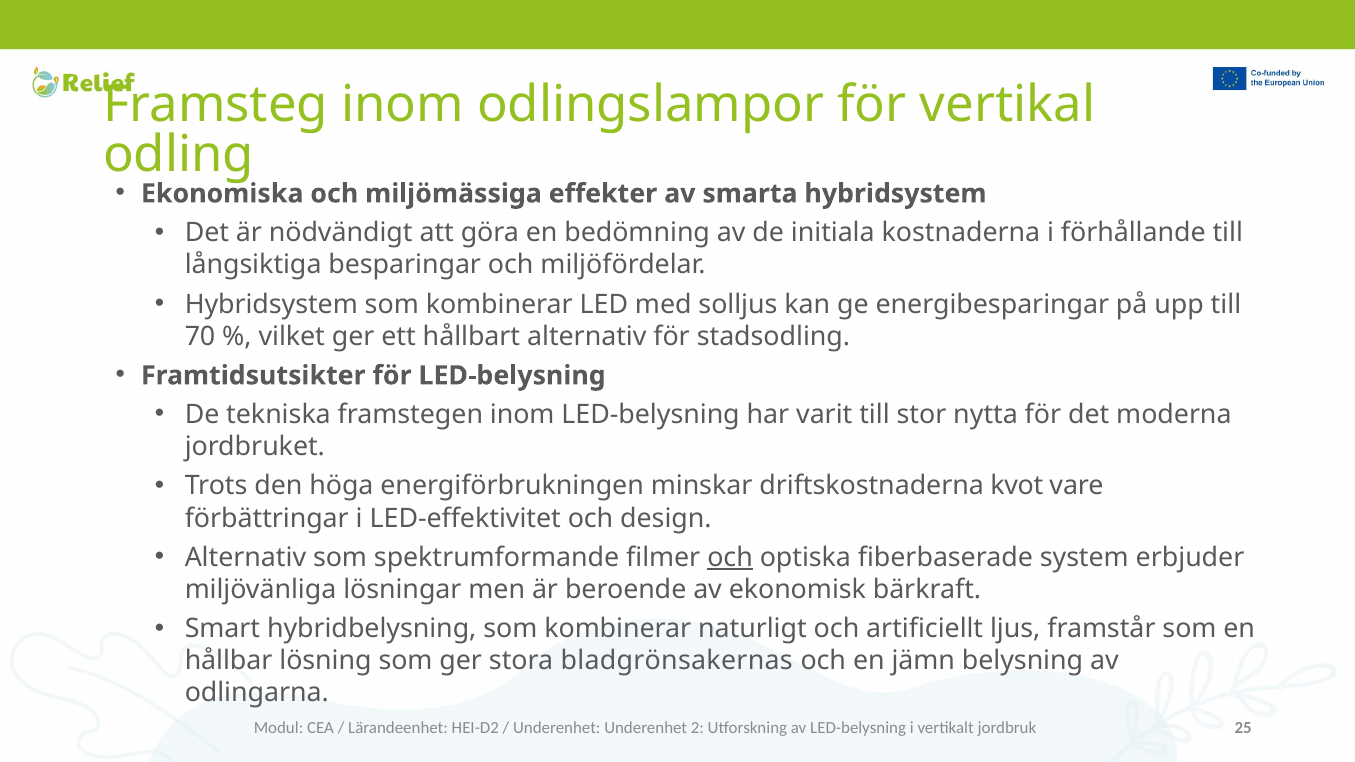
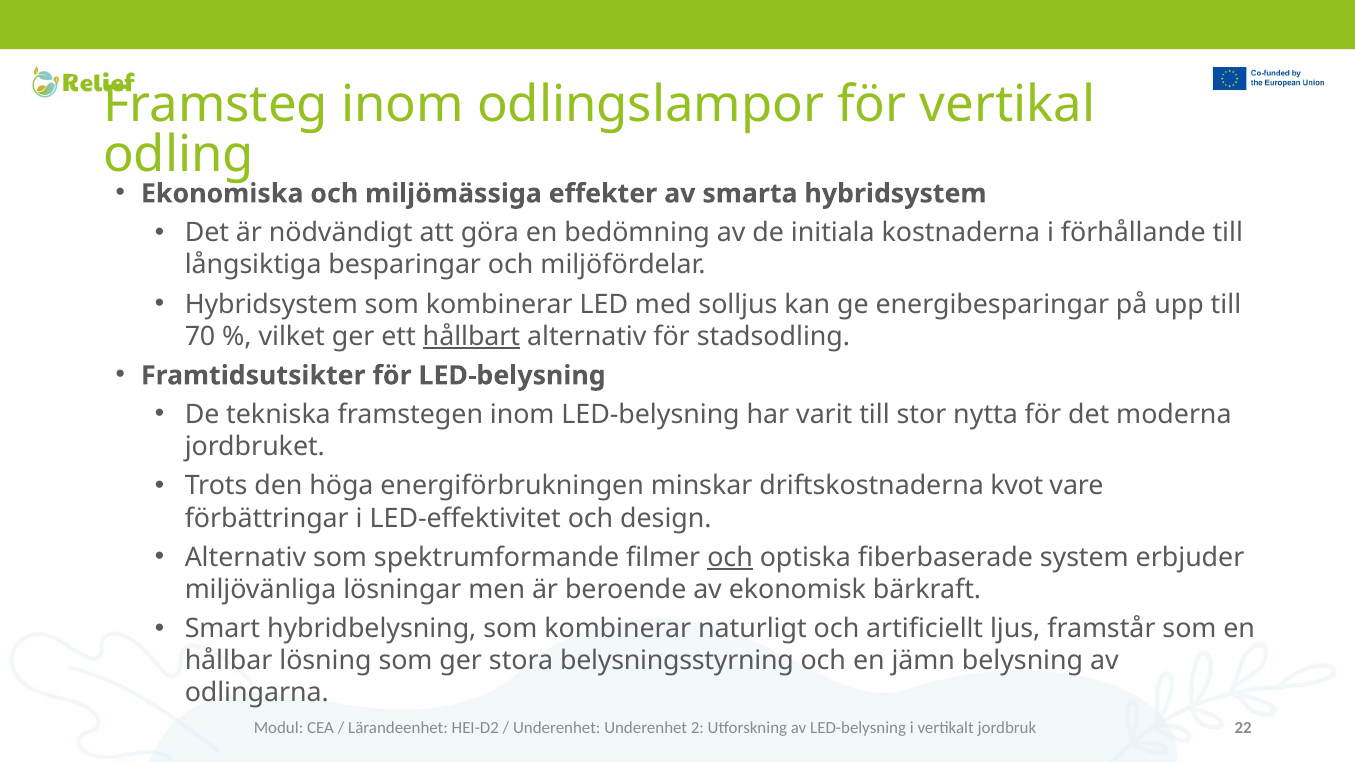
hållbart underline: none -> present
bladgrönsakernas: bladgrönsakernas -> belysningsstyrning
25: 25 -> 22
